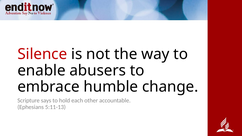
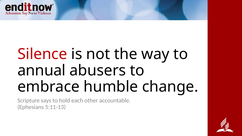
enable: enable -> annual
